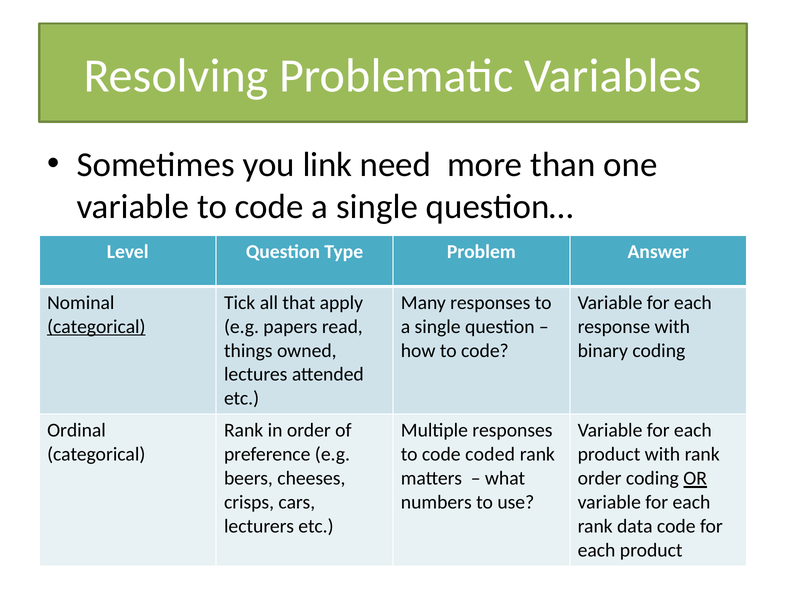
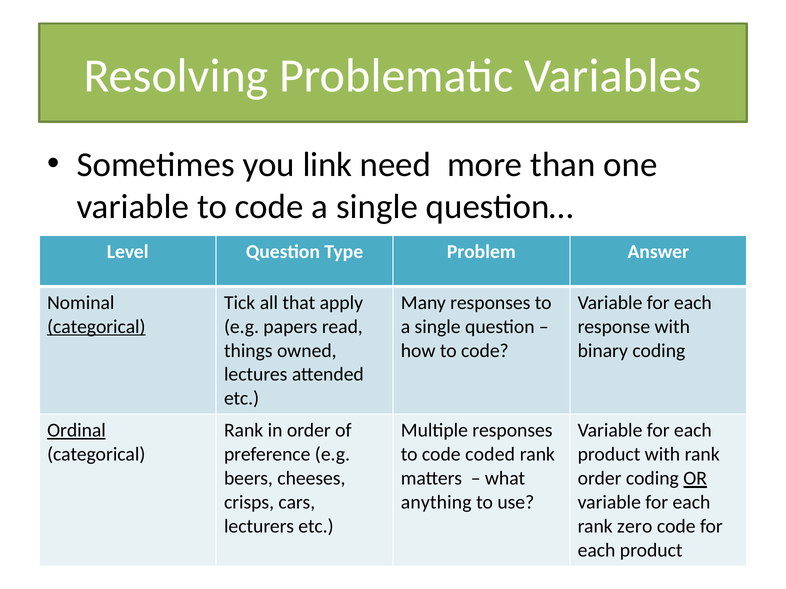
Ordinal underline: none -> present
numbers: numbers -> anything
data: data -> zero
